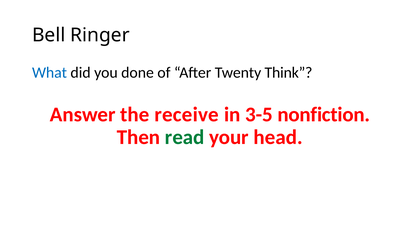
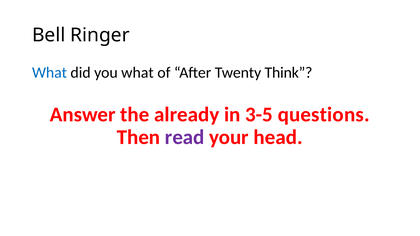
you done: done -> what
receive: receive -> already
nonfiction: nonfiction -> questions
read colour: green -> purple
